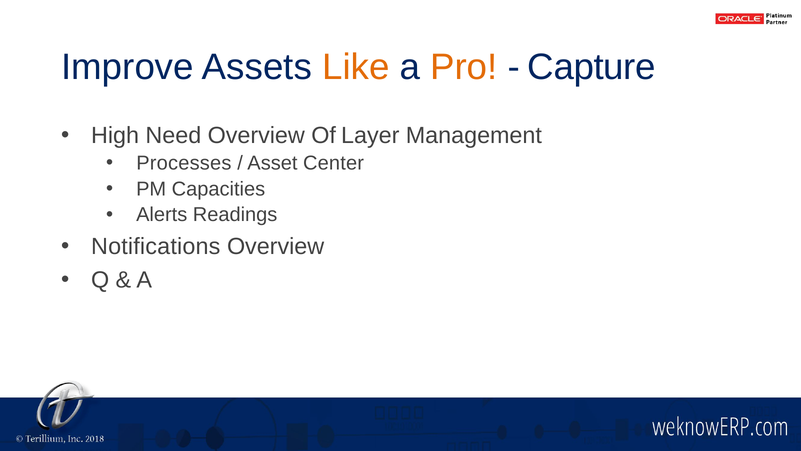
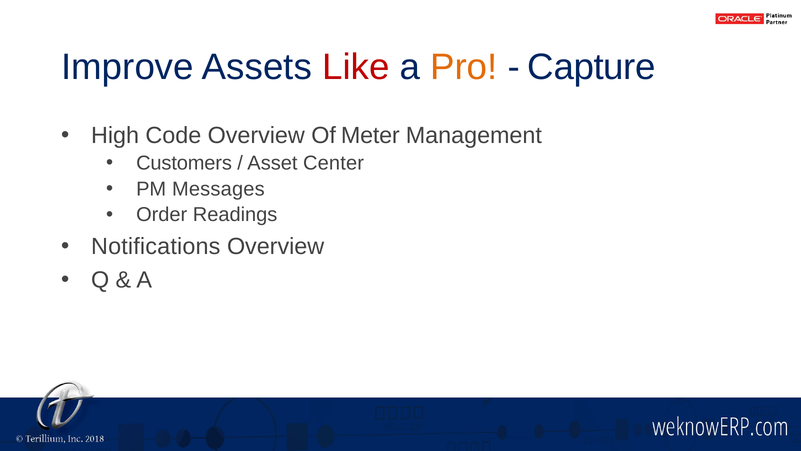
Like colour: orange -> red
Need: Need -> Code
Layer: Layer -> Meter
Processes: Processes -> Customers
Capacities: Capacities -> Messages
Alerts: Alerts -> Order
